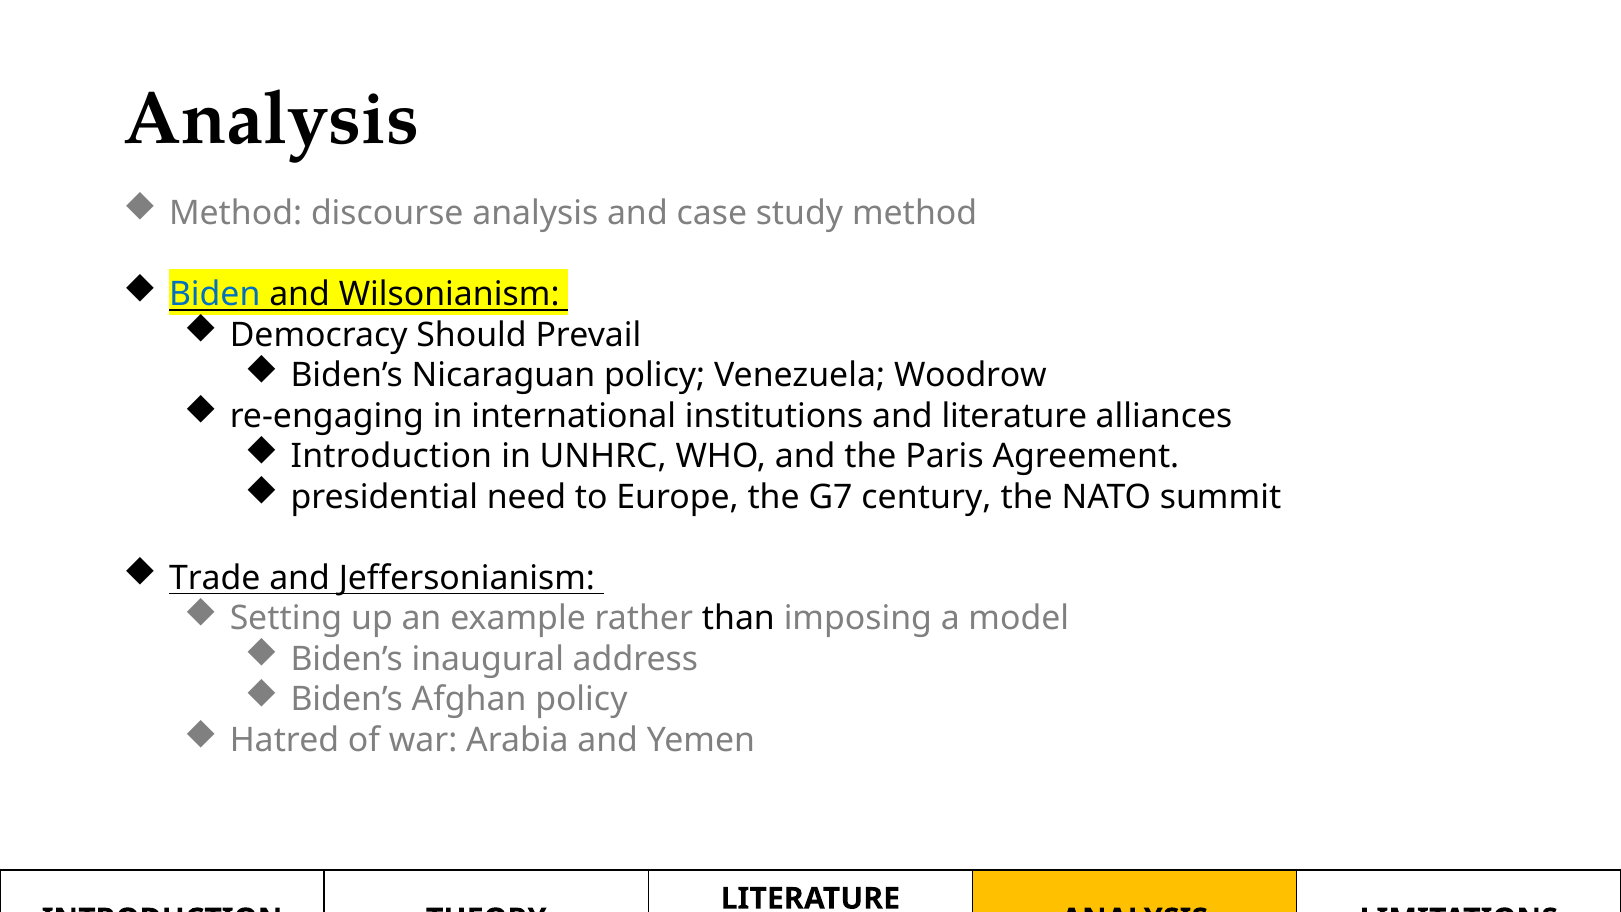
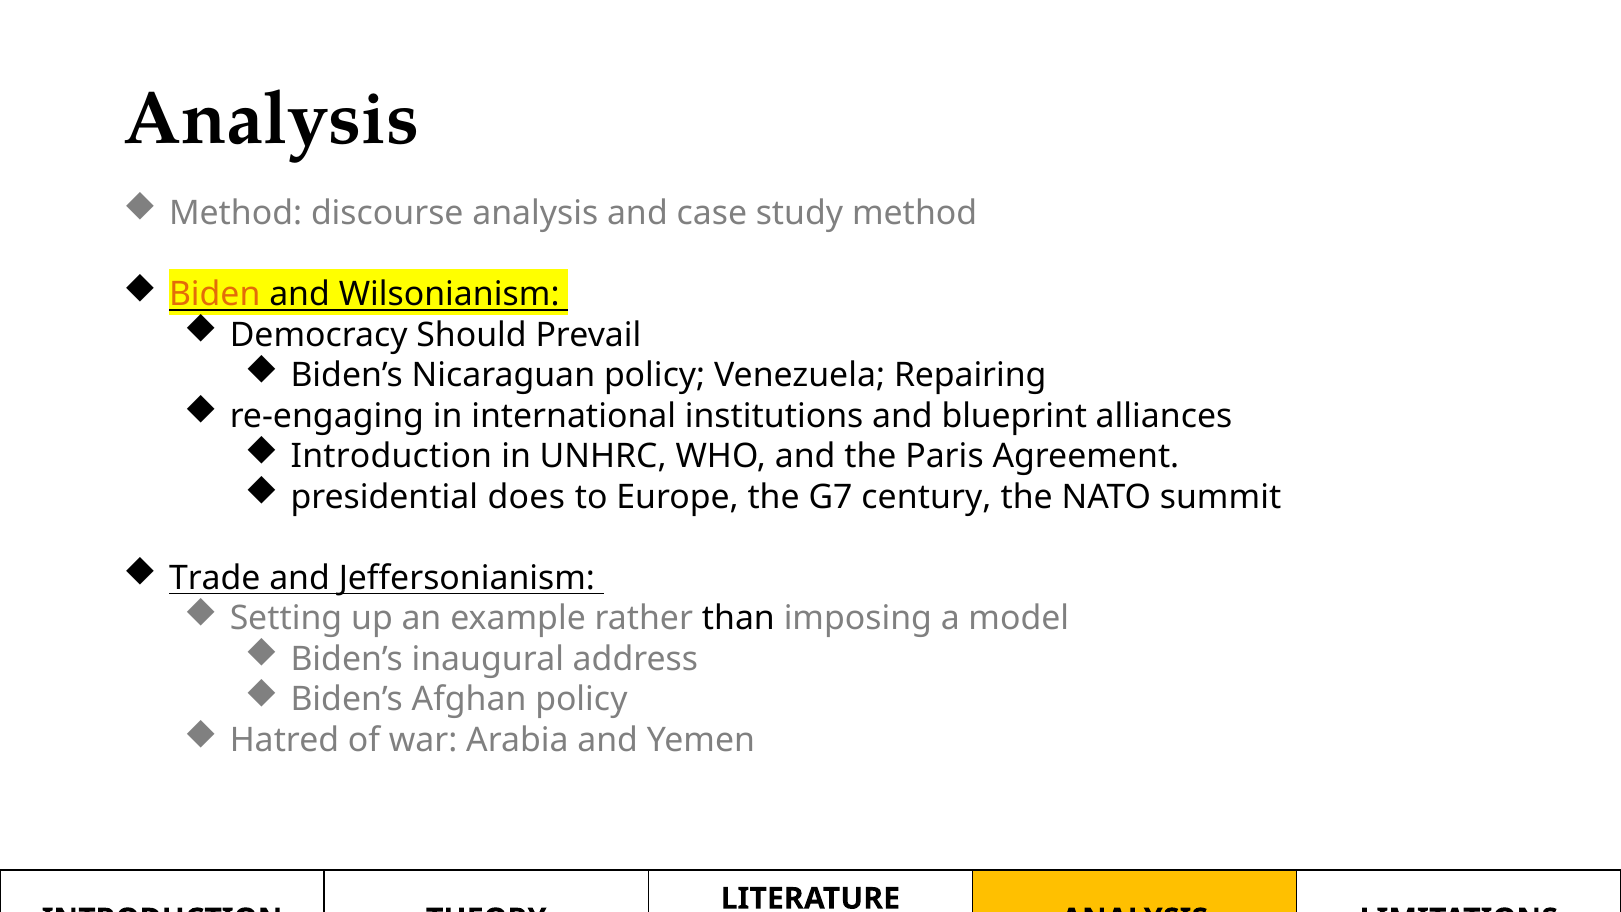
Biden colour: blue -> orange
Woodrow: Woodrow -> Repairing
and literature: literature -> blueprint
need: need -> does
